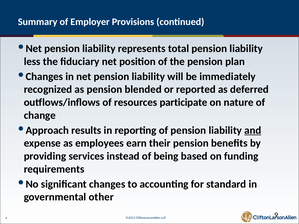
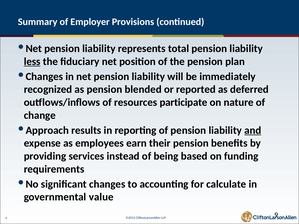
less underline: none -> present
standard: standard -> calculate
other: other -> value
